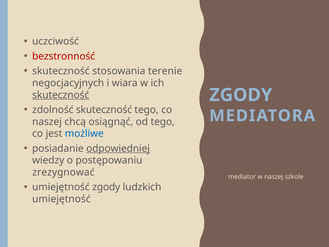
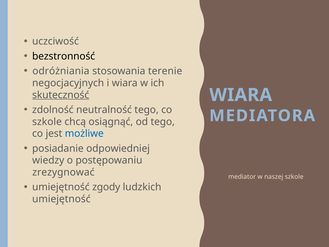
bezstronność colour: red -> black
skuteczność at (61, 71): skuteczność -> odróżniania
ZGODY at (241, 95): ZGODY -> WIARA
zdolność skuteczność: skuteczność -> neutralność
naszej at (47, 122): naszej -> szkole
odpowiedniej underline: present -> none
